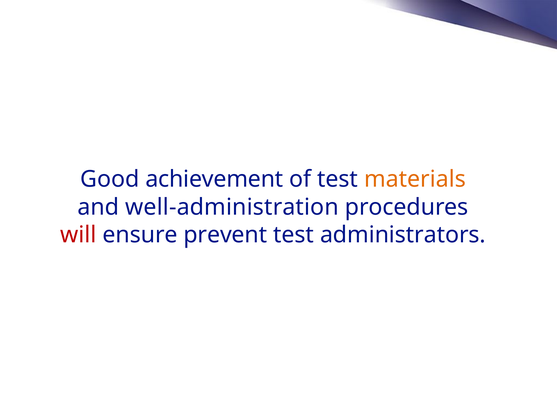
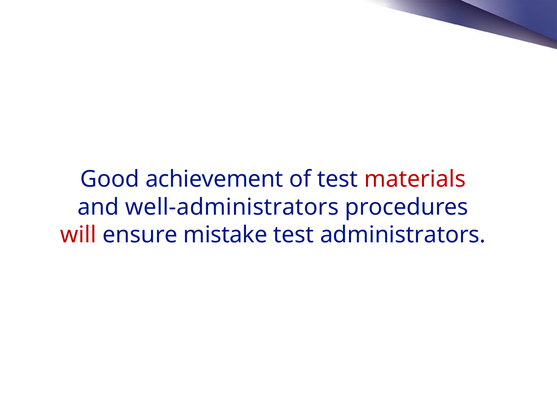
materials colour: orange -> red
well-administration: well-administration -> well-administrators
prevent: prevent -> mistake
